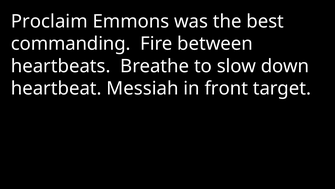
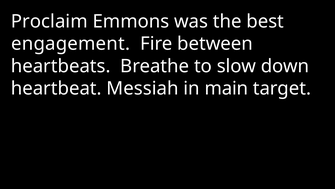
commanding: commanding -> engagement
front: front -> main
